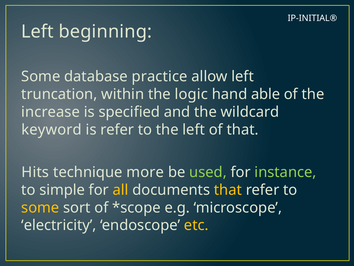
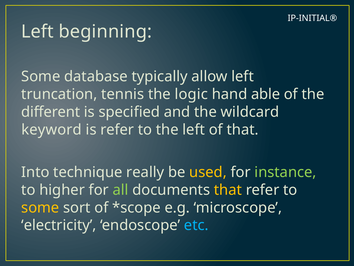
practice: practice -> typically
within: within -> tennis
increase: increase -> different
Hits: Hits -> Into
more: more -> really
used colour: light green -> yellow
simple: simple -> higher
all colour: yellow -> light green
etc colour: yellow -> light blue
